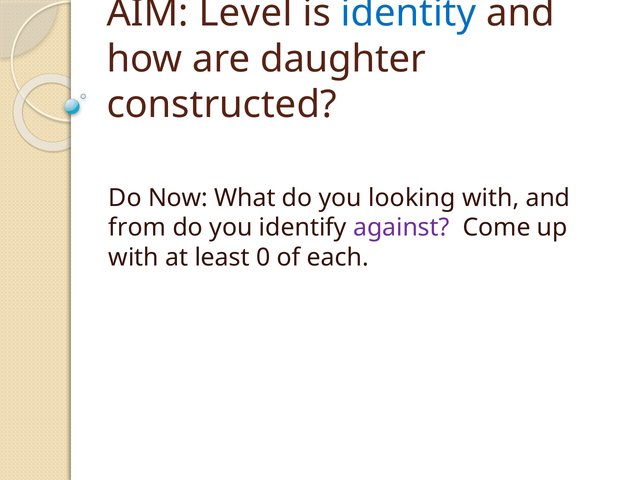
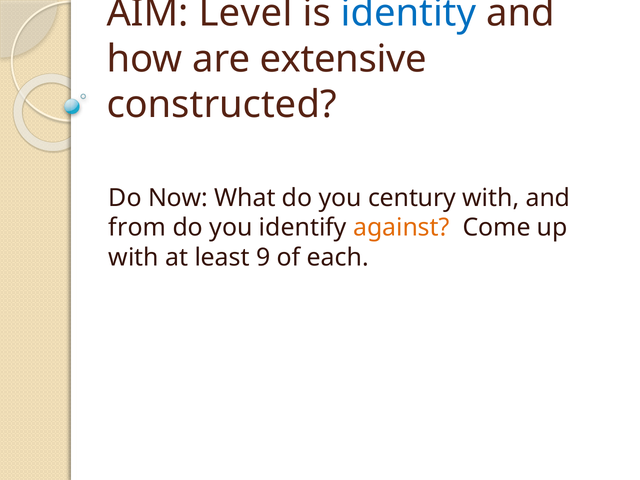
daughter: daughter -> extensive
looking: looking -> century
against colour: purple -> orange
0: 0 -> 9
